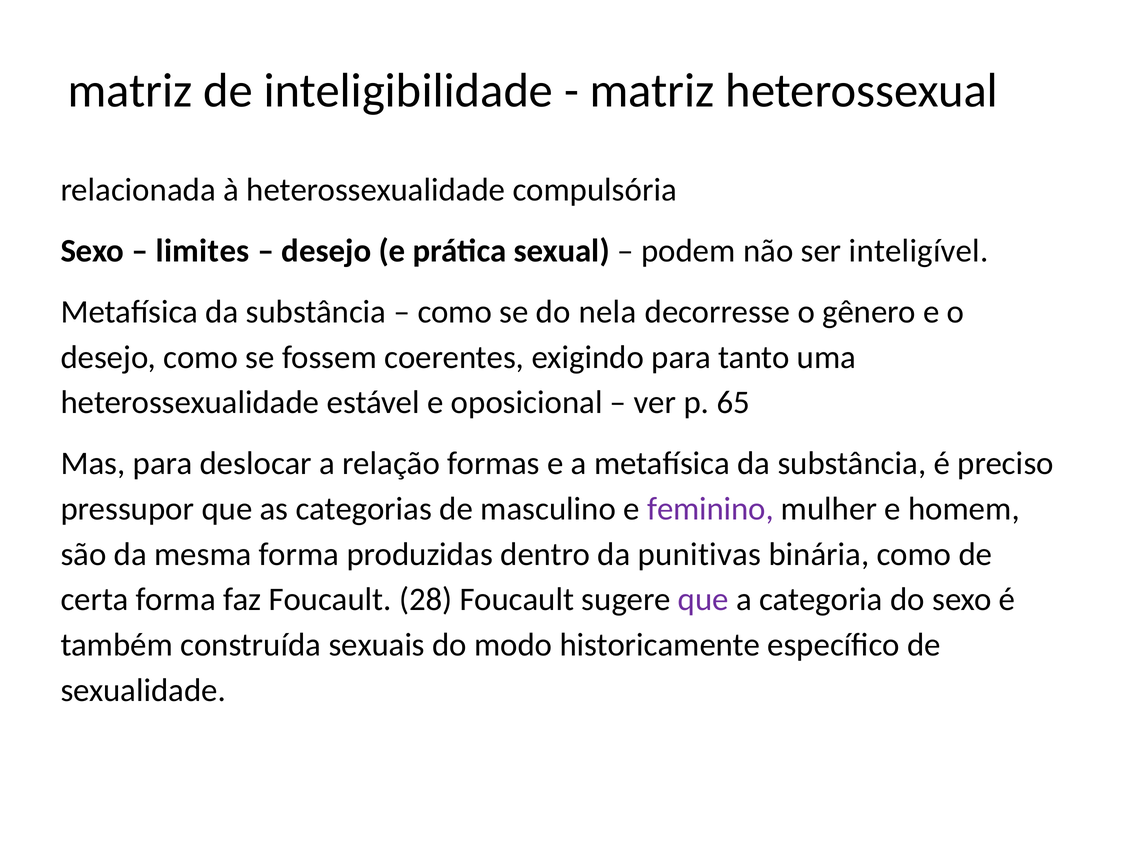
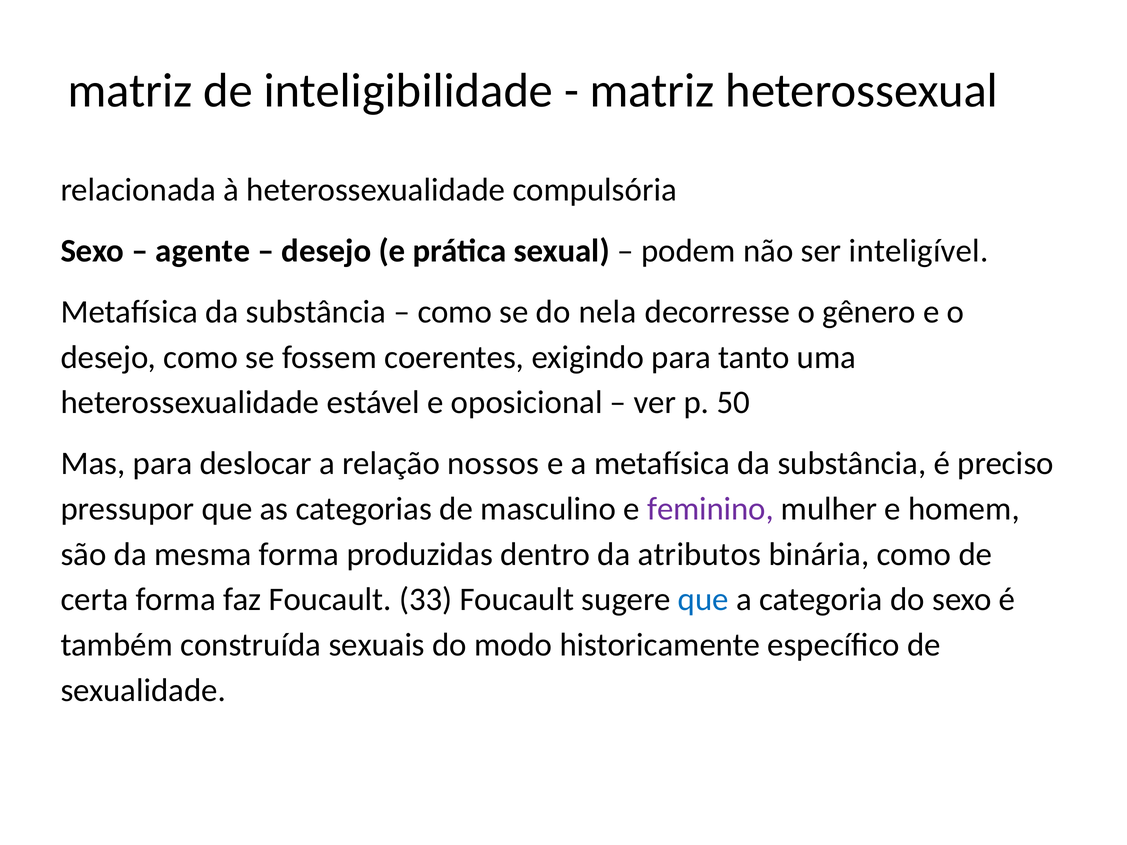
limites: limites -> agente
65: 65 -> 50
formas: formas -> nossos
punitivas: punitivas -> atributos
28: 28 -> 33
que at (703, 600) colour: purple -> blue
